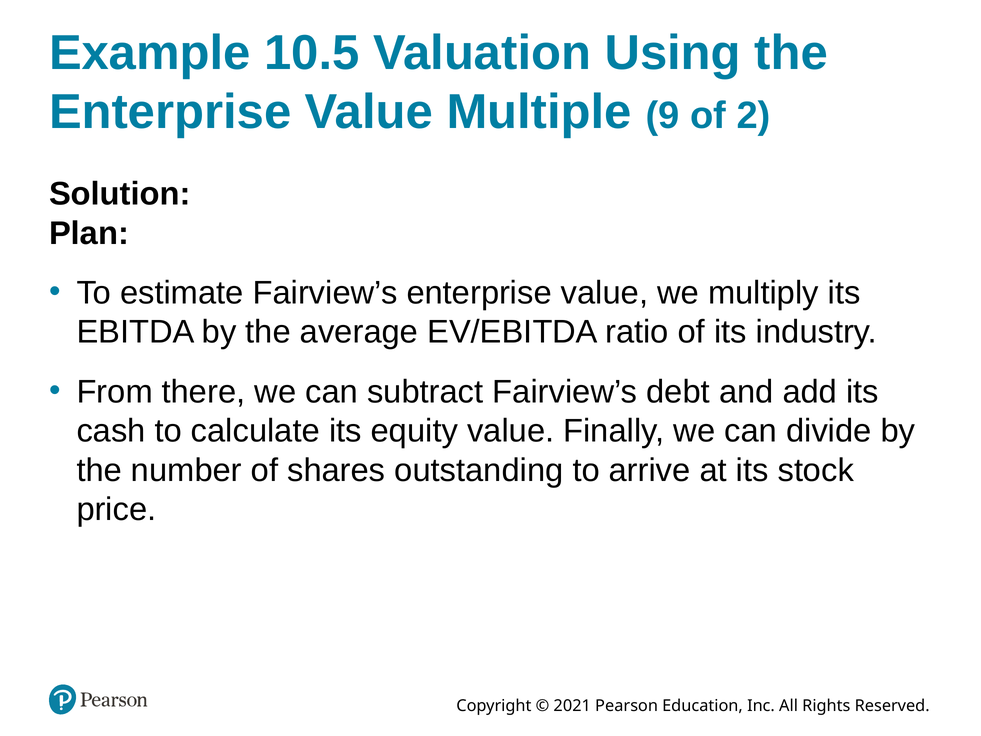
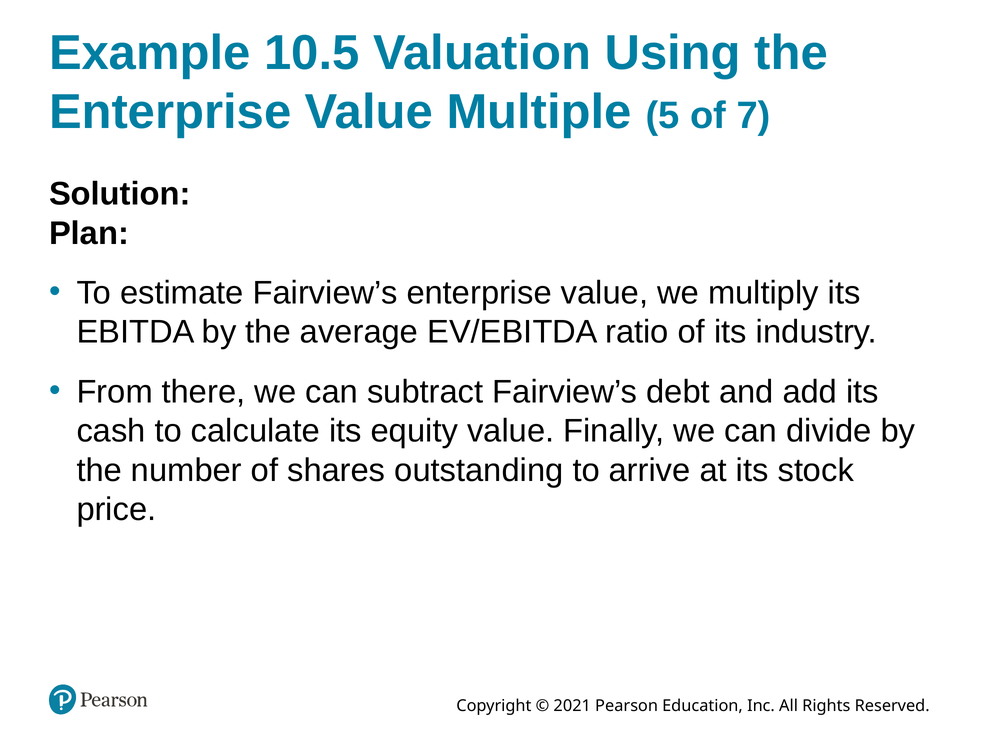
9: 9 -> 5
2: 2 -> 7
